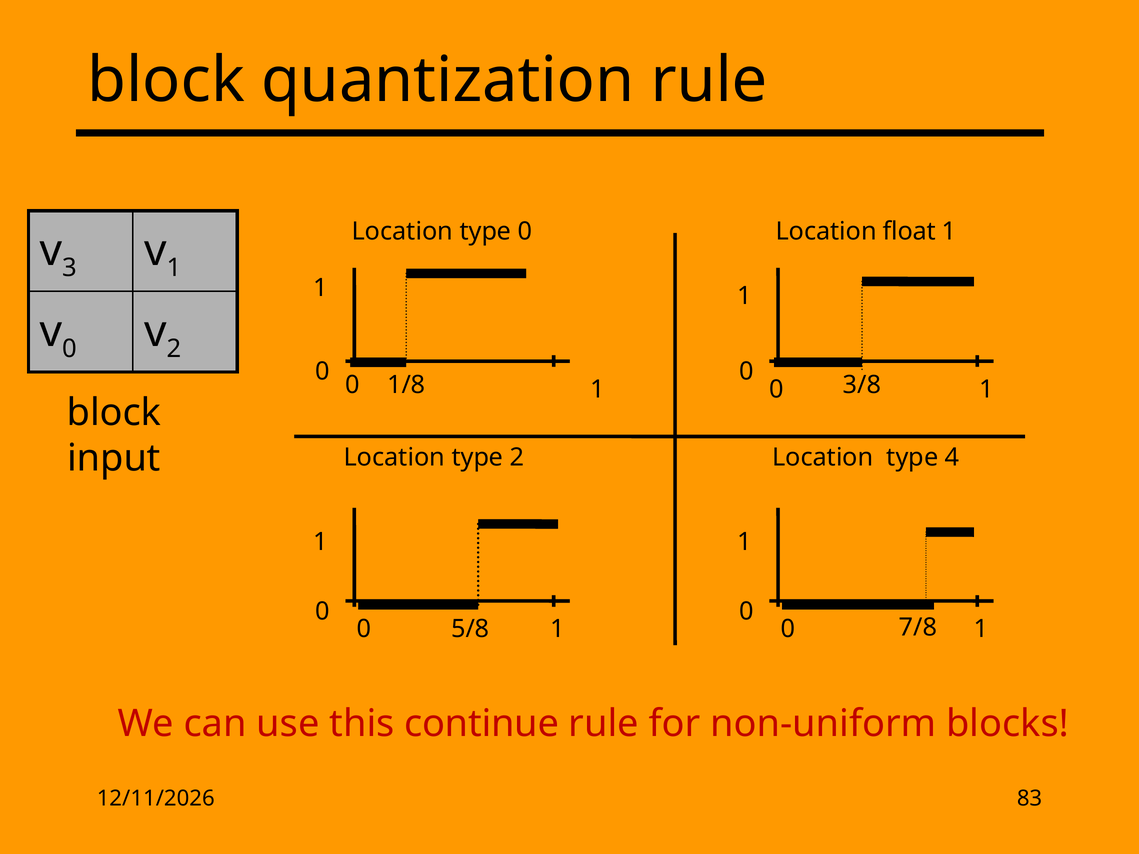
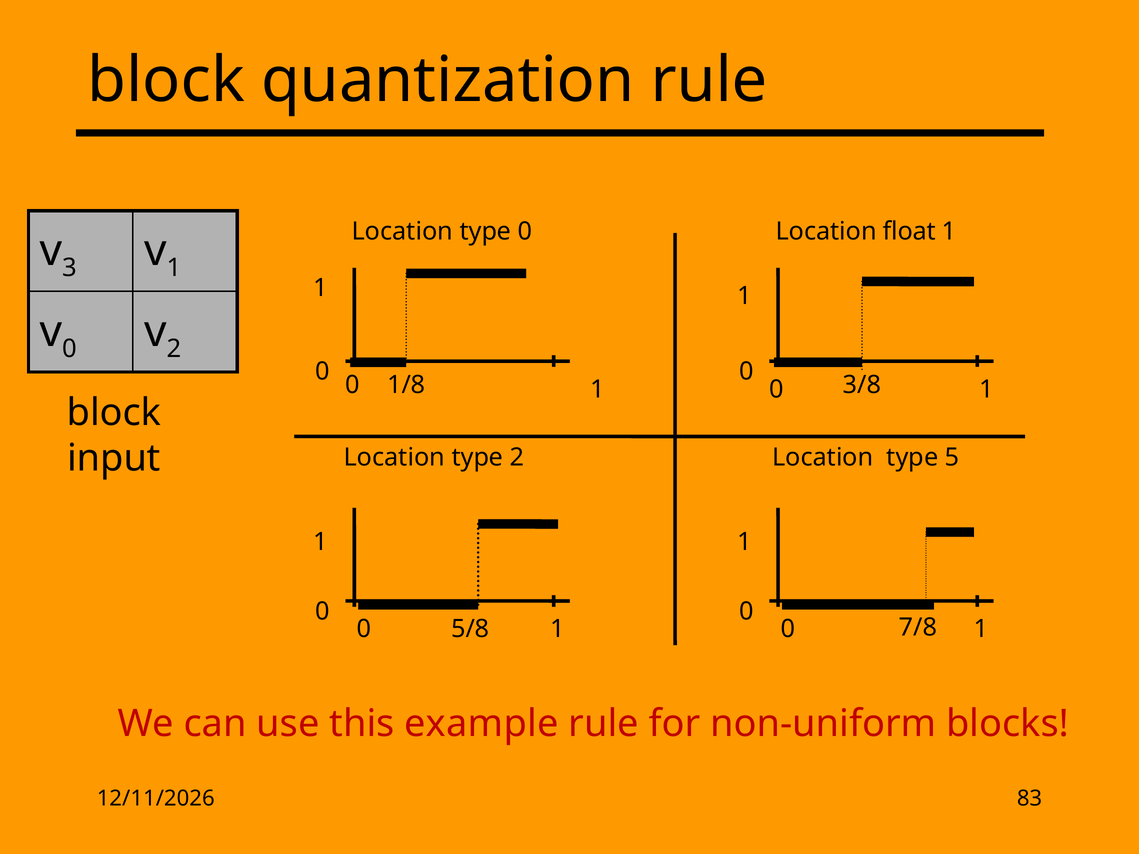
4: 4 -> 5
continue: continue -> example
